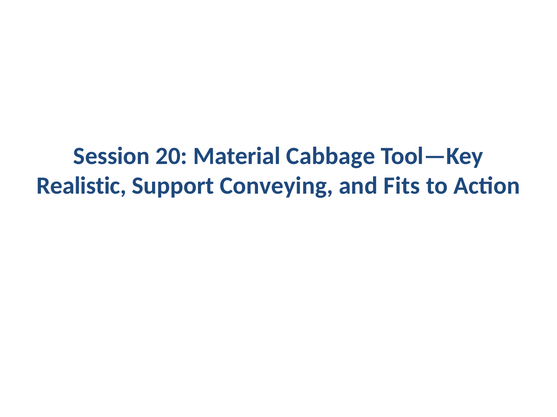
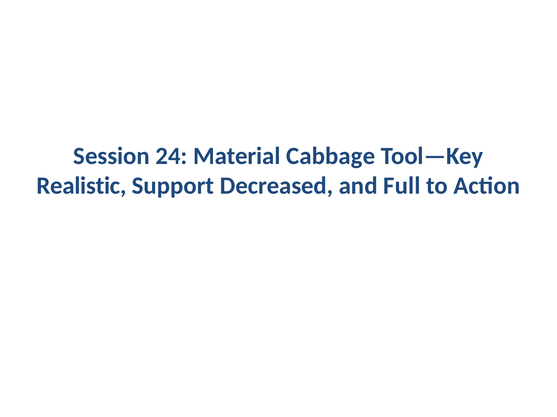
20: 20 -> 24
Conveying: Conveying -> Decreased
Fits: Fits -> Full
